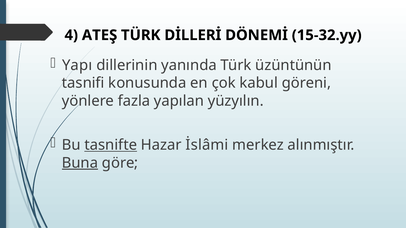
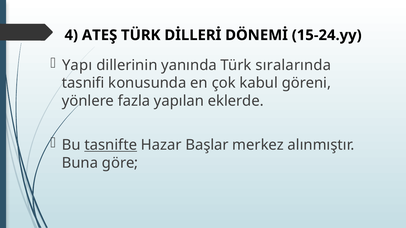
15-32.yy: 15-32.yy -> 15-24.yy
üzüntünün: üzüntünün -> sıralarında
yüzyılın: yüzyılın -> eklerde
İslâmi: İslâmi -> Başlar
Buna underline: present -> none
